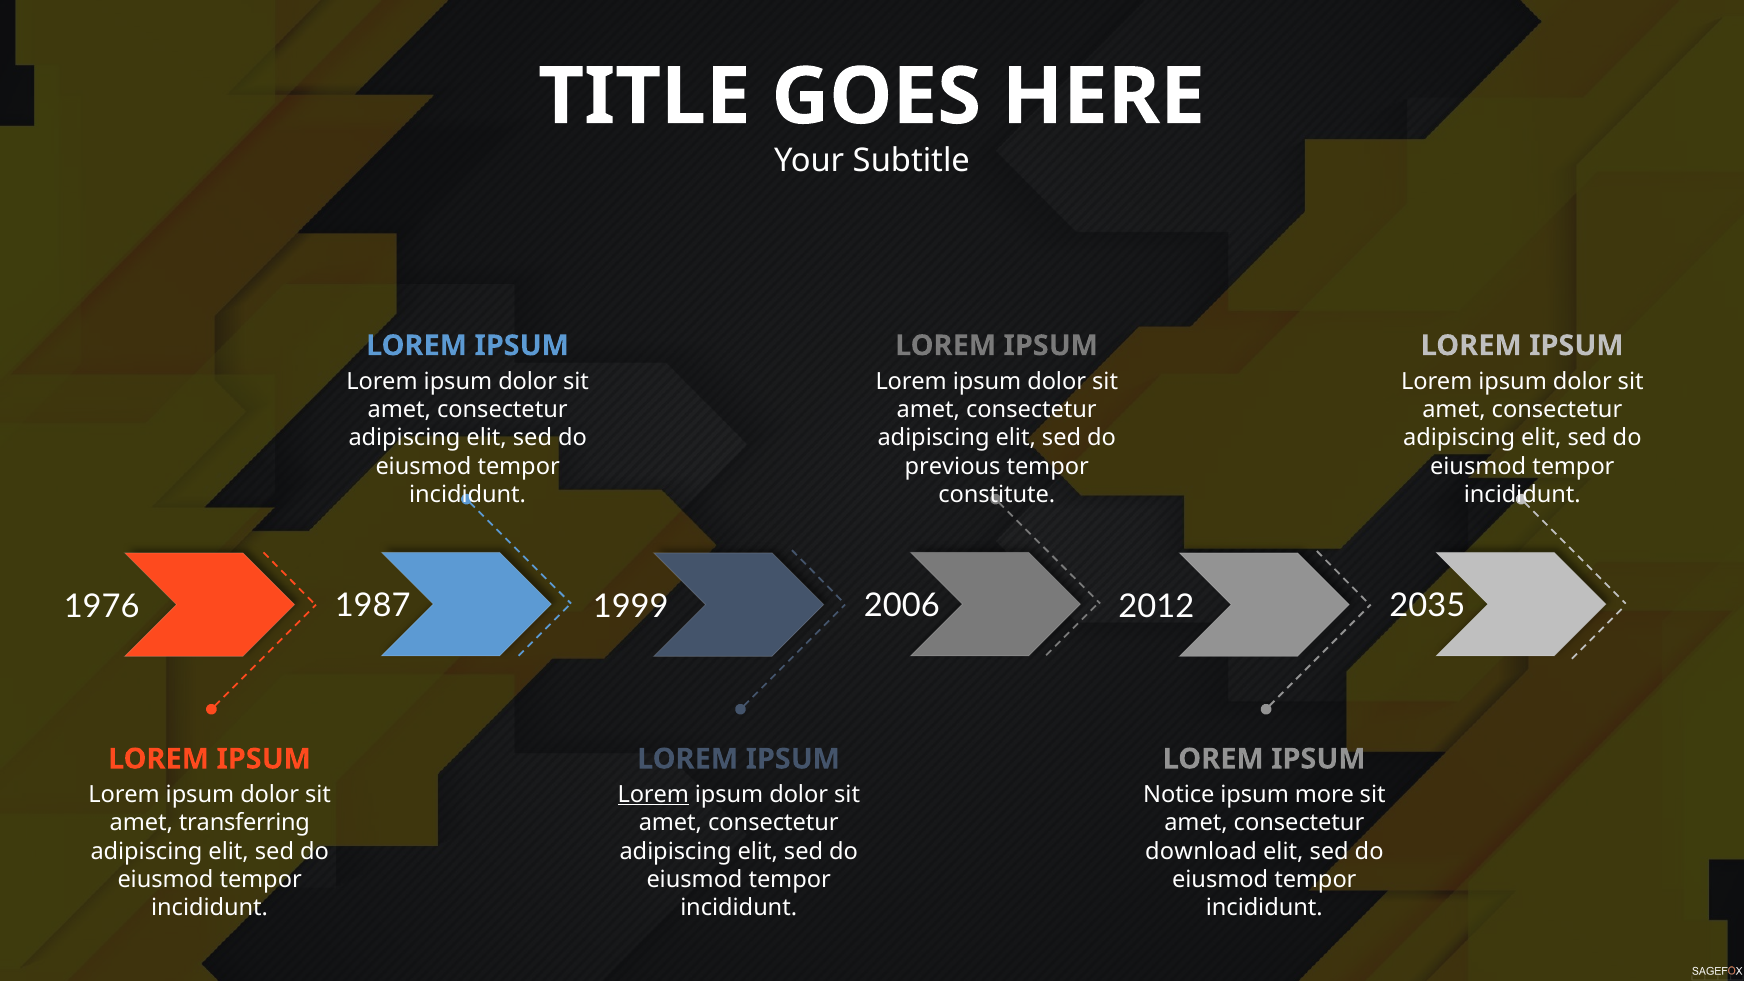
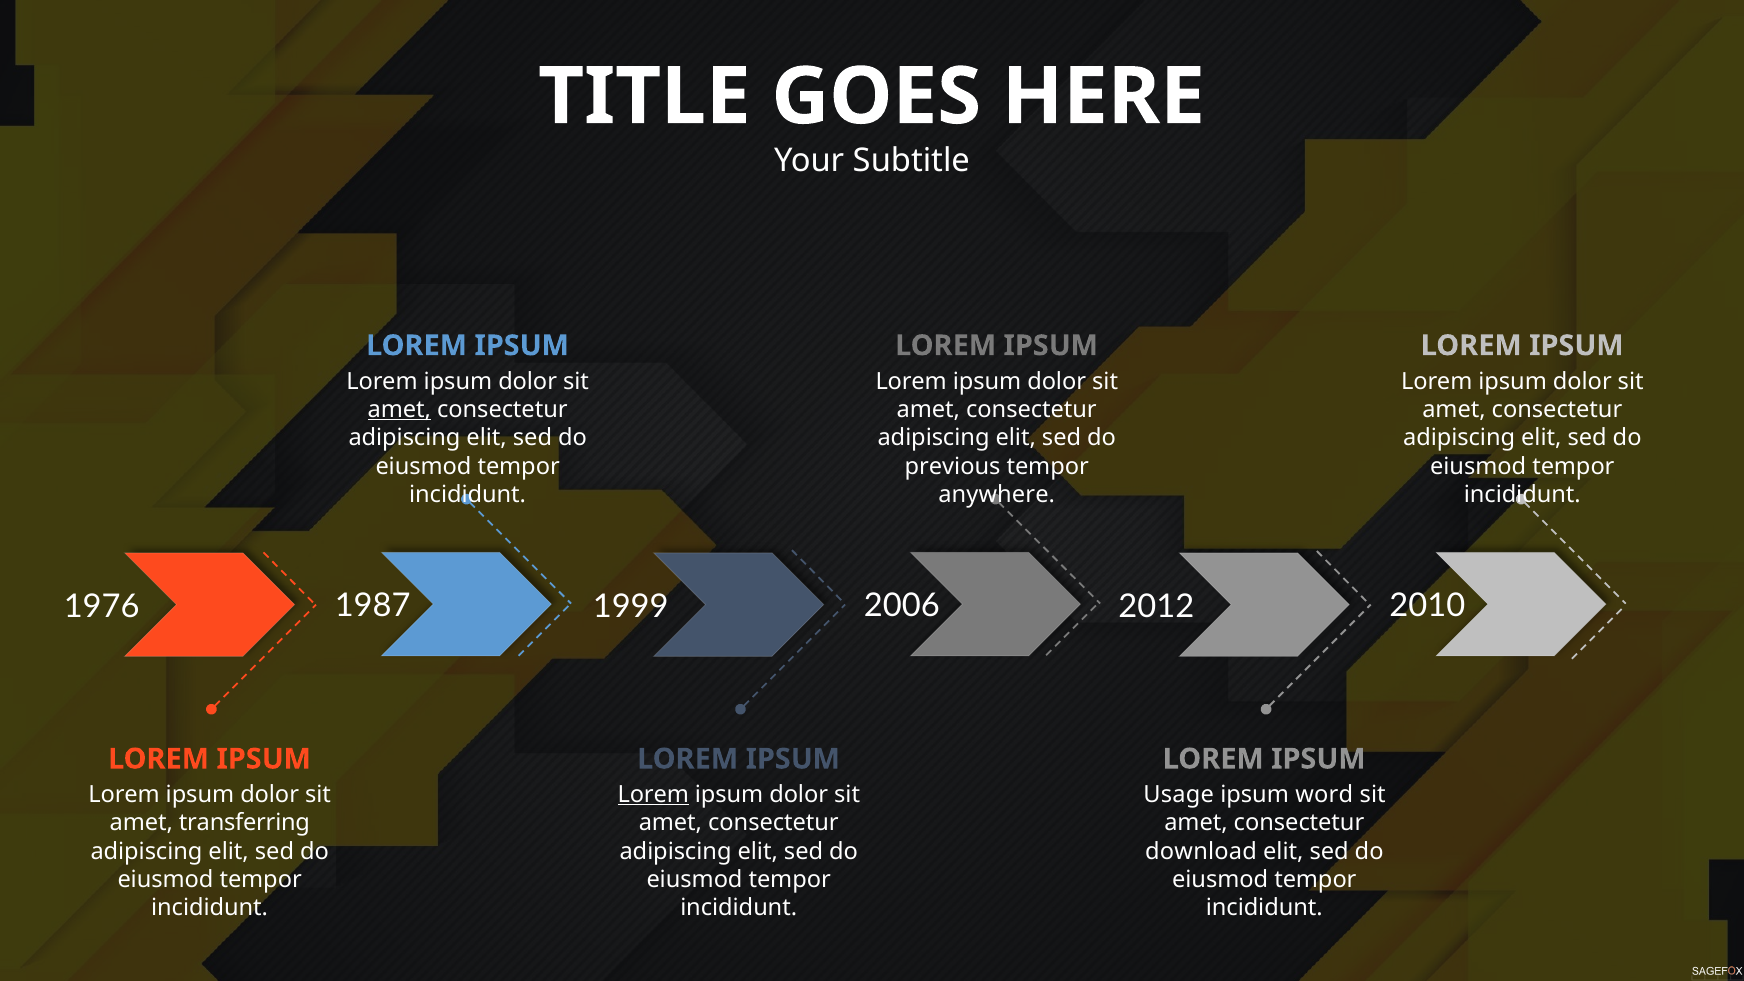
amet at (399, 410) underline: none -> present
constitute: constitute -> anywhere
2035: 2035 -> 2010
Notice: Notice -> Usage
more: more -> word
